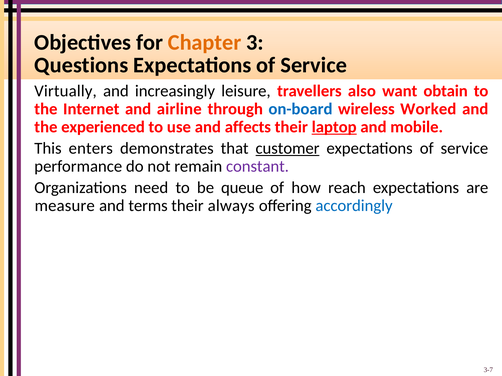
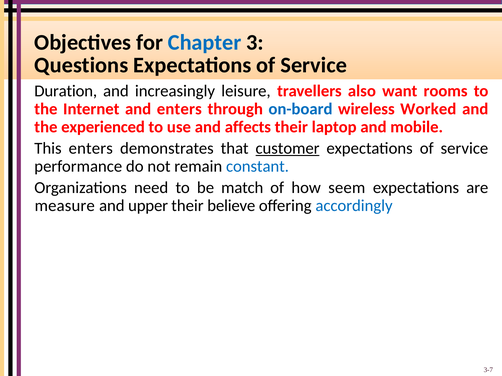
Chapter colour: orange -> blue
Virtually: Virtually -> Duration
obtain: obtain -> rooms
and airline: airline -> enters
laptop underline: present -> none
constant colour: purple -> blue
queue: queue -> match
reach: reach -> seem
terms: terms -> upper
always: always -> believe
